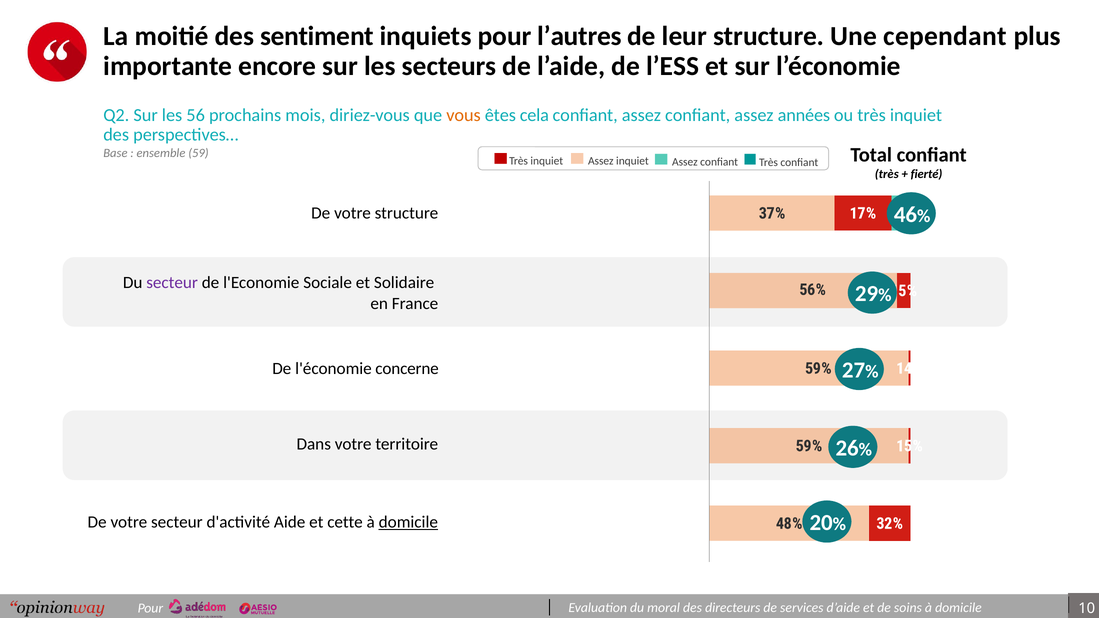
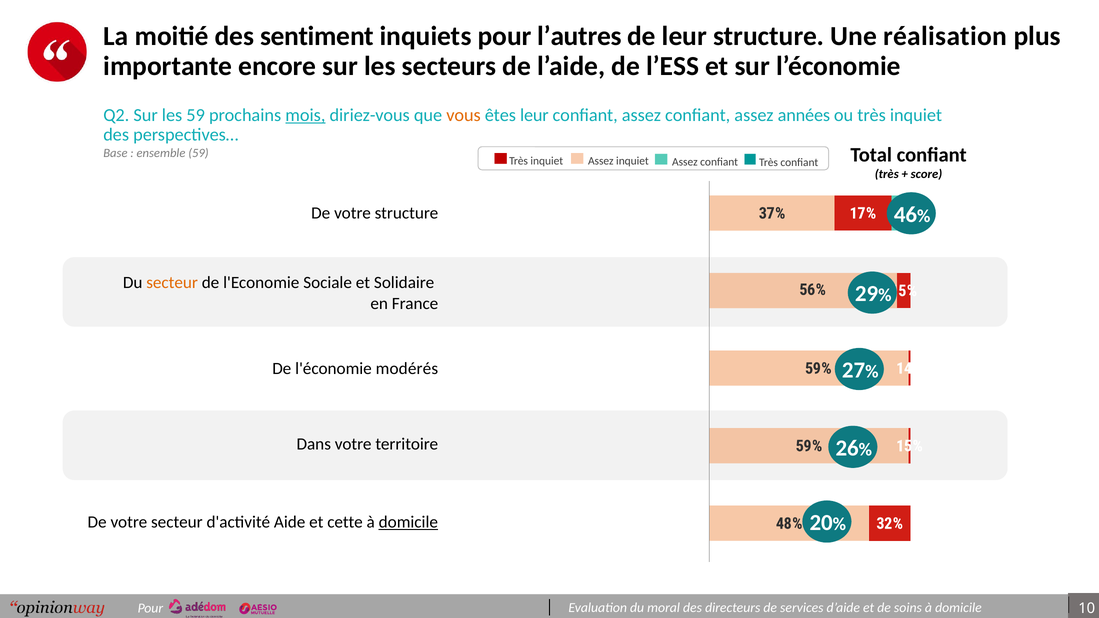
cependant: cependant -> réalisation
les 56: 56 -> 59
mois underline: none -> present
êtes cela: cela -> leur
fierté: fierté -> score
secteur at (172, 283) colour: purple -> orange
concerne: concerne -> modérés
